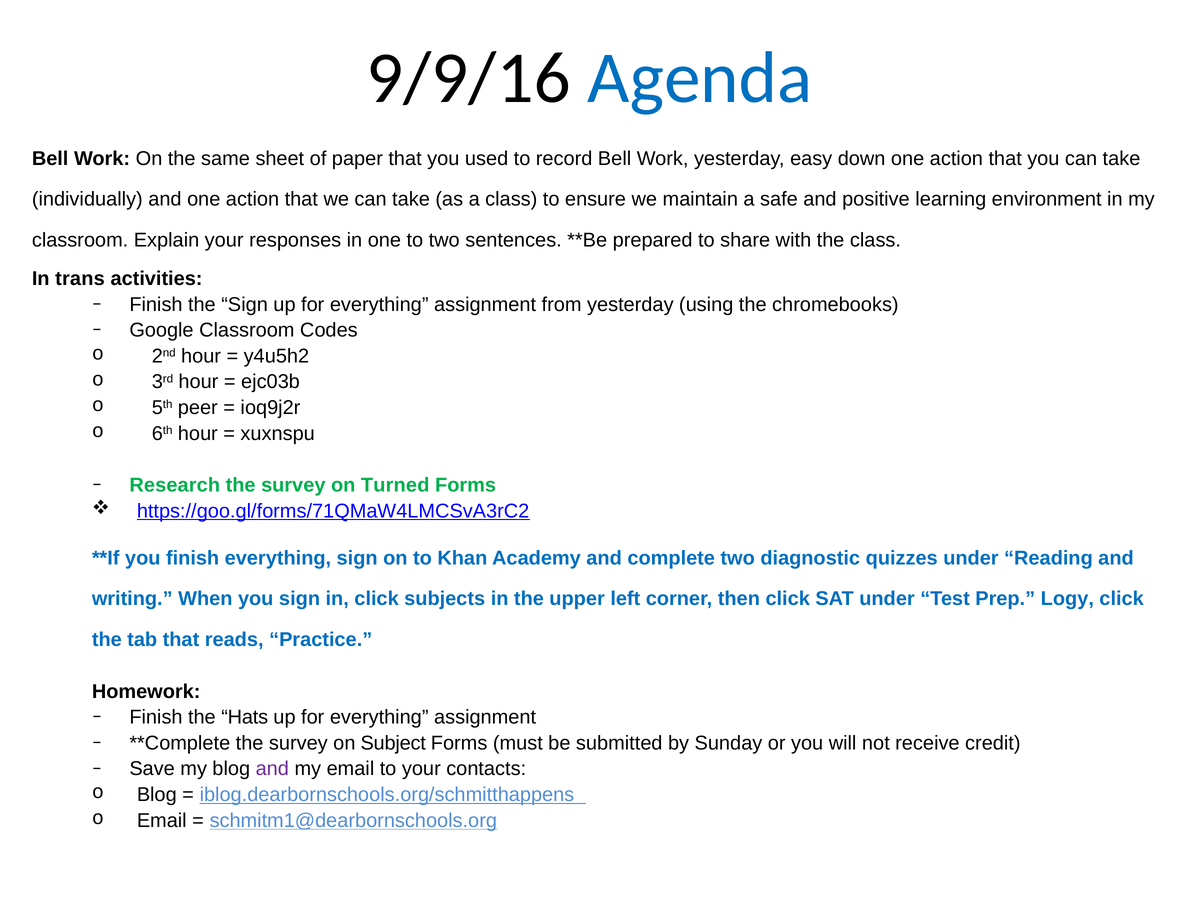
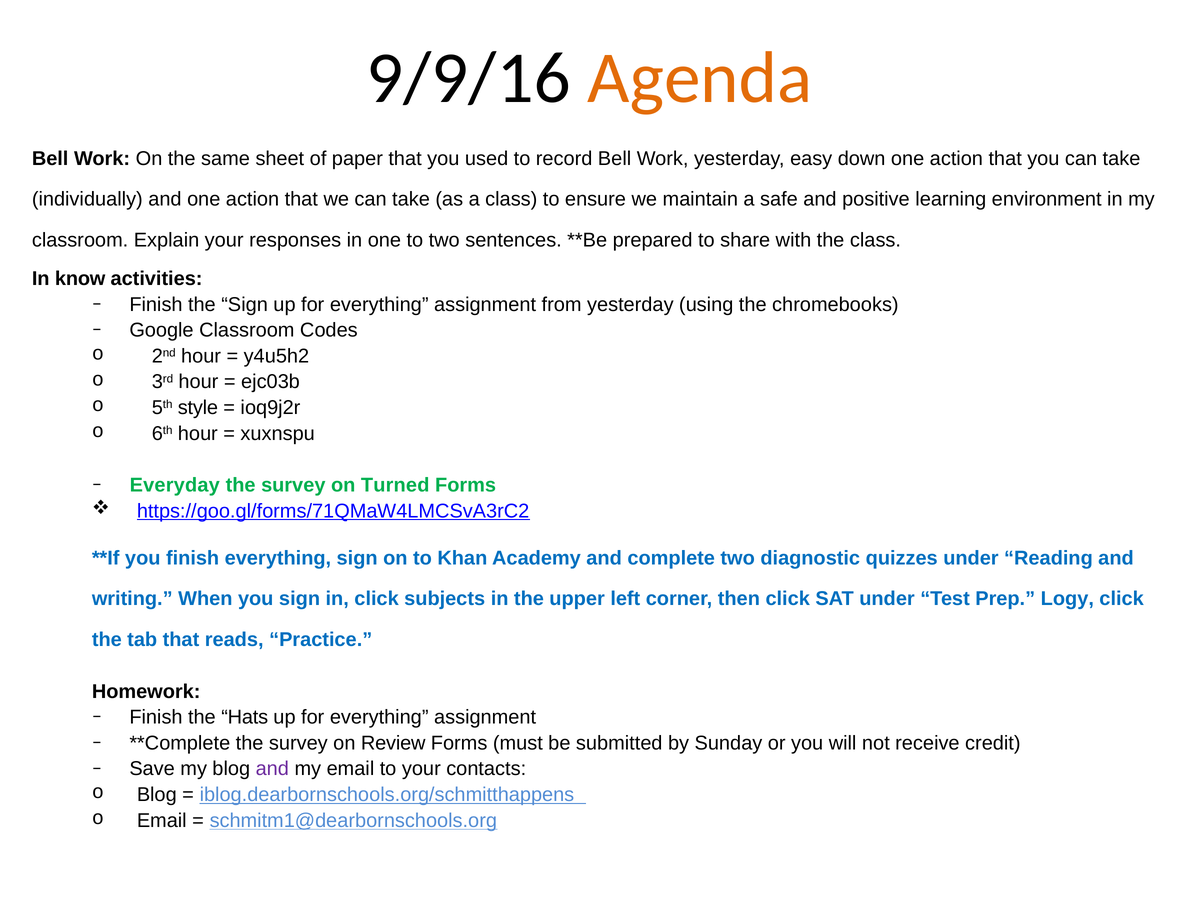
Agenda colour: blue -> orange
trans: trans -> know
peer: peer -> style
Research: Research -> Everyday
Subject: Subject -> Review
